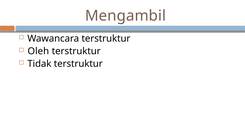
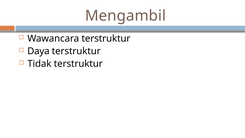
Oleh: Oleh -> Daya
